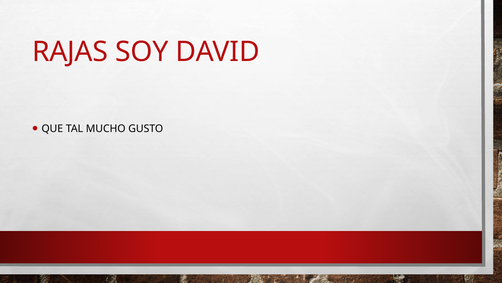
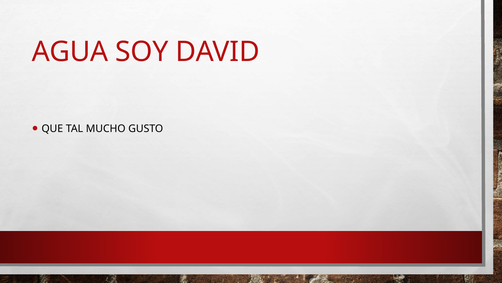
RAJAS: RAJAS -> AGUA
